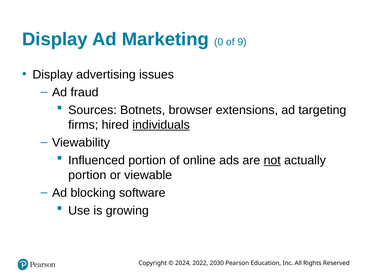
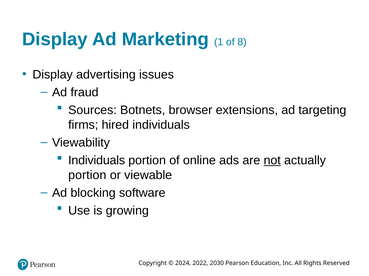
0: 0 -> 1
9: 9 -> 8
individuals at (161, 125) underline: present -> none
Influenced at (97, 161): Influenced -> Individuals
